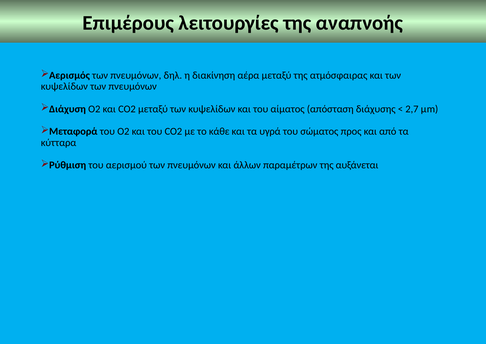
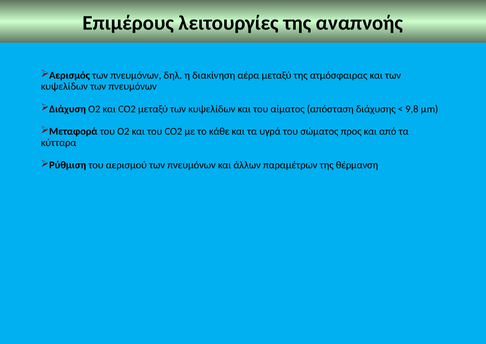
2,7: 2,7 -> 9,8
αυξάνεται: αυξάνεται -> θέρμανση
